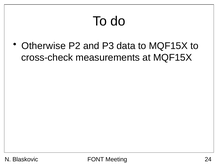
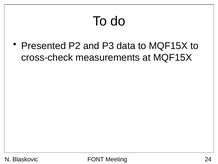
Otherwise: Otherwise -> Presented
